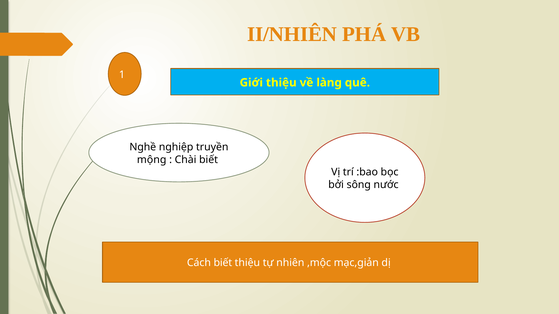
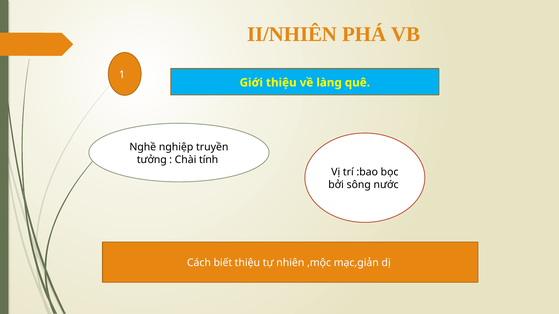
mộng: mộng -> tưởng
Chài biết: biết -> tính
